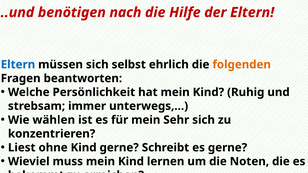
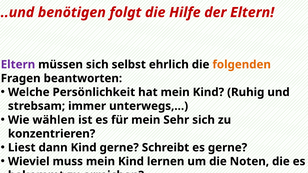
nach: nach -> folgt
Eltern at (18, 65) colour: blue -> purple
ohne: ohne -> dann
